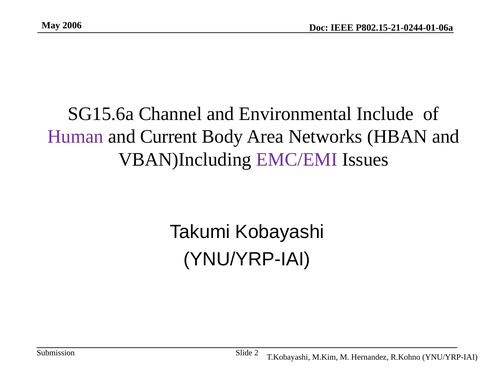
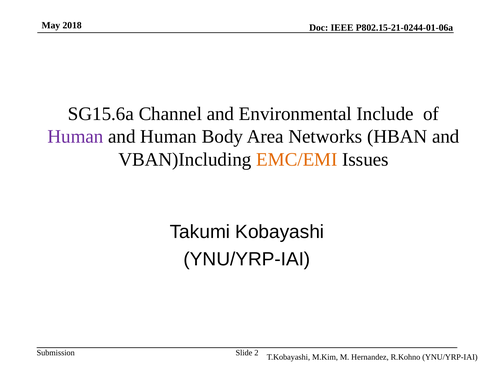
2006: 2006 -> 2018
and Current: Current -> Human
EMC/EMI colour: purple -> orange
